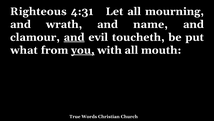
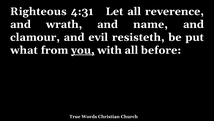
mourning: mourning -> reverence
and at (74, 37) underline: present -> none
toucheth: toucheth -> resisteth
mouth: mouth -> before
